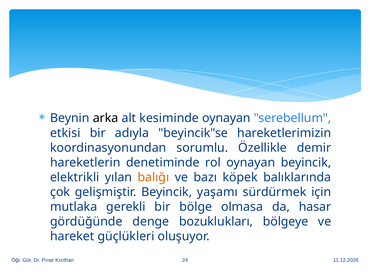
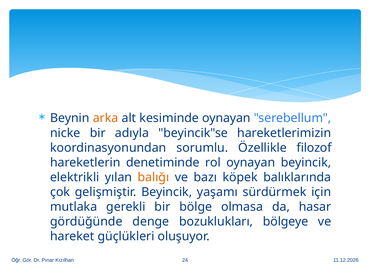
arka colour: black -> orange
etkisi: etkisi -> nicke
demir: demir -> filozof
